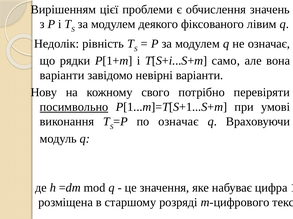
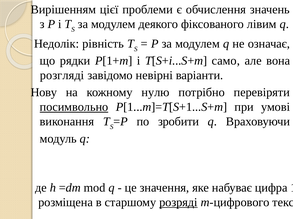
варіанти at (62, 76): варіанти -> розгляді
свого: свого -> нулю
по означає: означає -> зробити
розряді underline: none -> present
